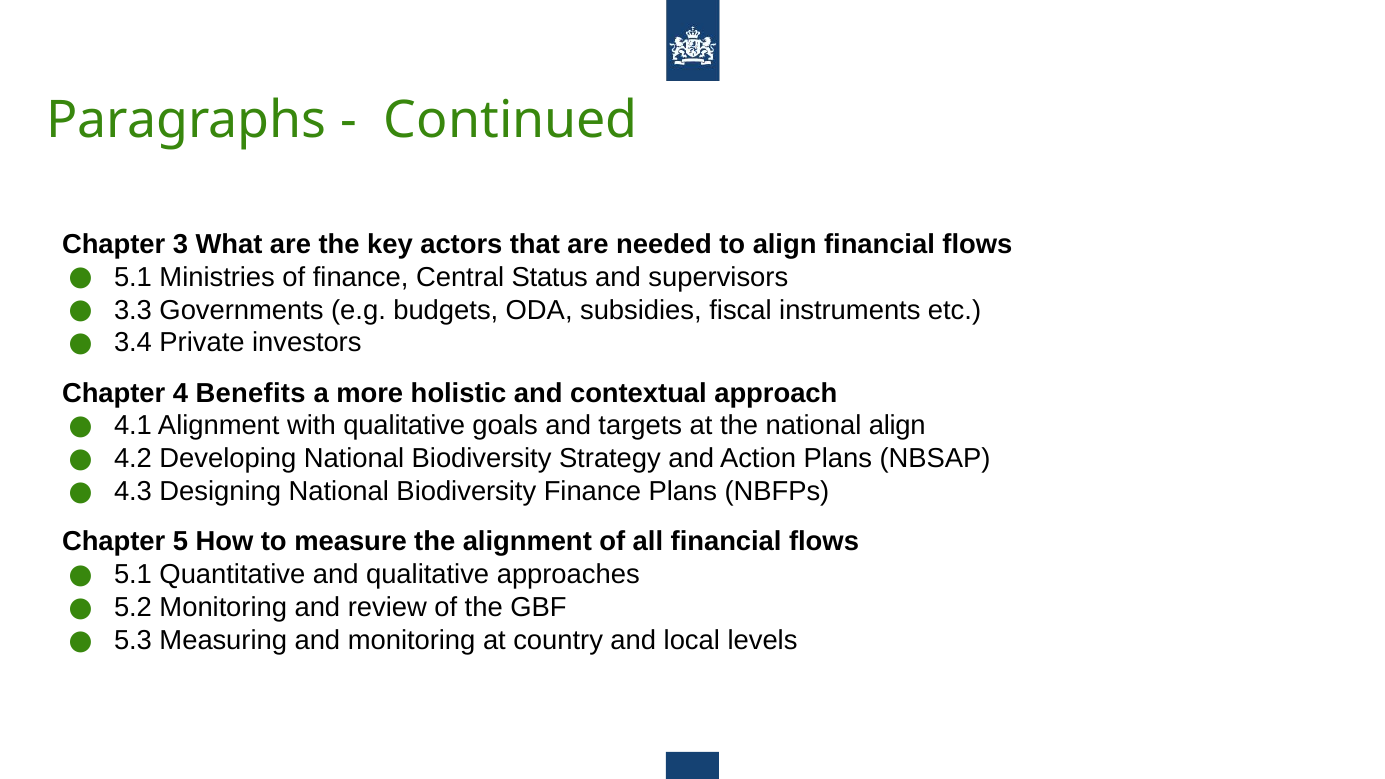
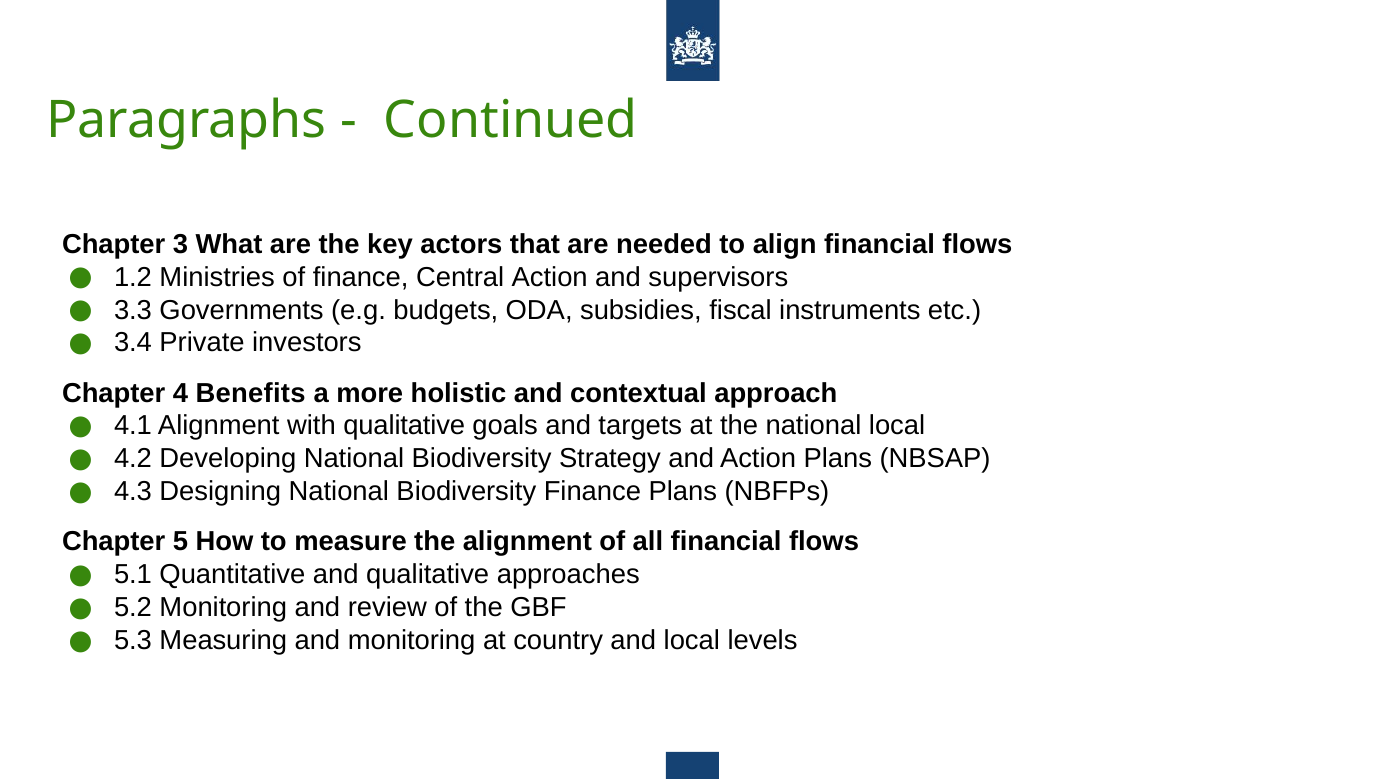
5.1 at (133, 277): 5.1 -> 1.2
Central Status: Status -> Action
national align: align -> local
